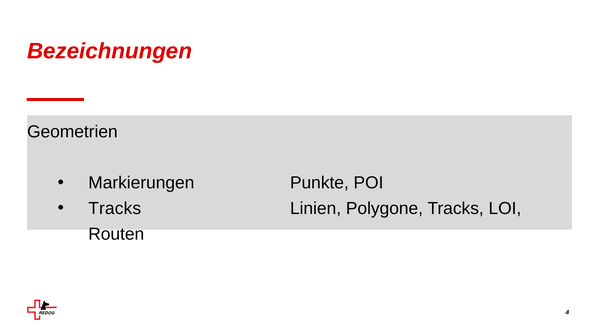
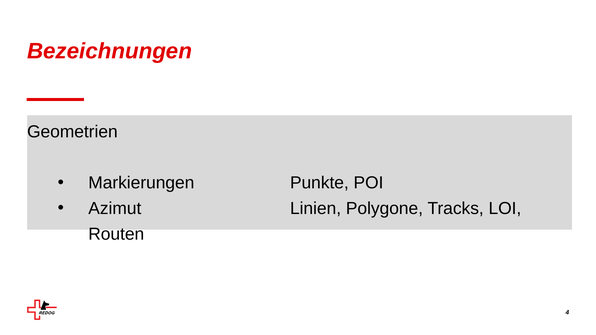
Tracks at (115, 209): Tracks -> Azimut
